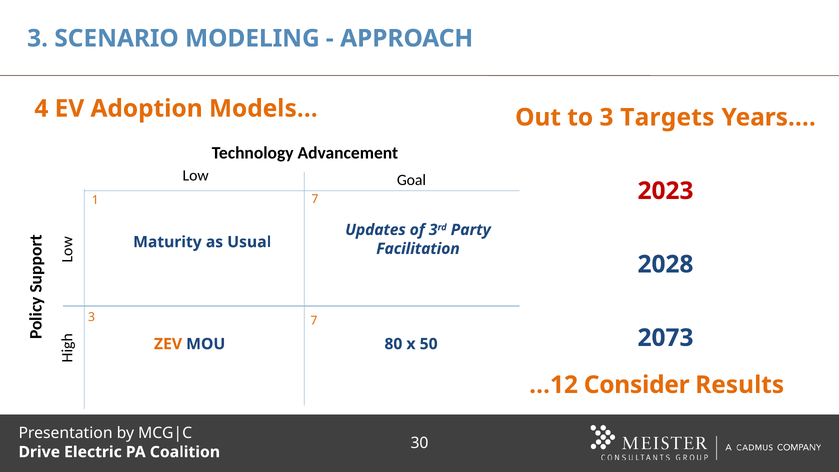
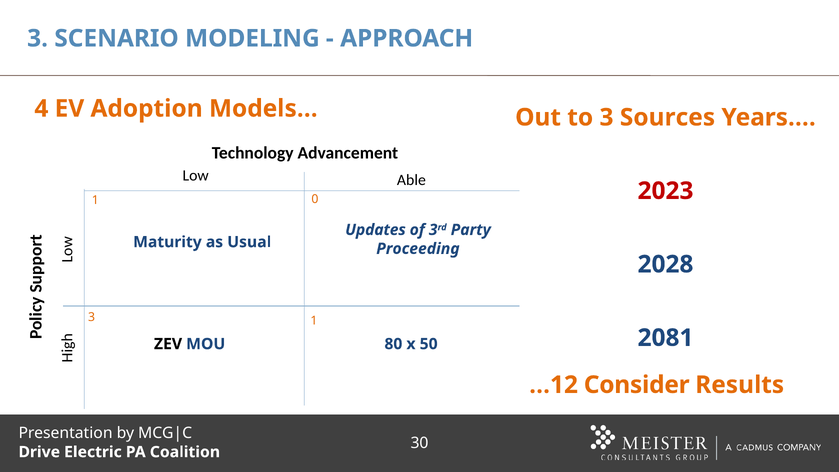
Targets: Targets -> Sources
Goal: Goal -> Able
1 7: 7 -> 0
Facilitation: Facilitation -> Proceeding
3 7: 7 -> 1
2073: 2073 -> 2081
ZEV colour: orange -> black
